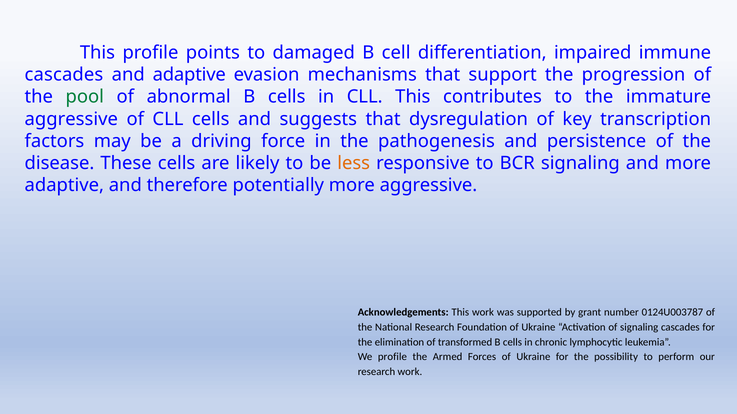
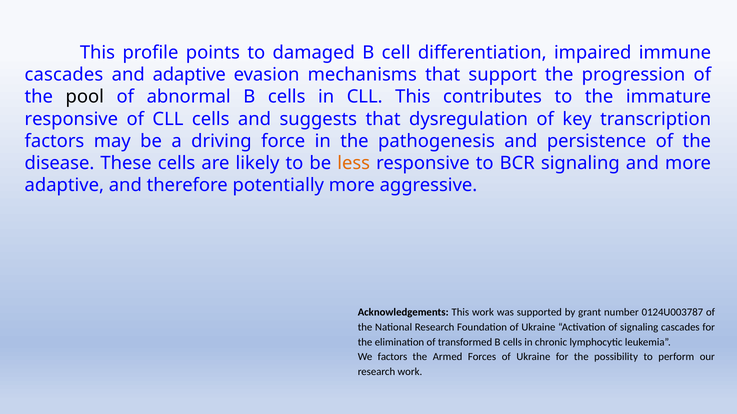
pool colour: green -> black
aggressive at (71, 119): aggressive -> responsive
We profile: profile -> factors
